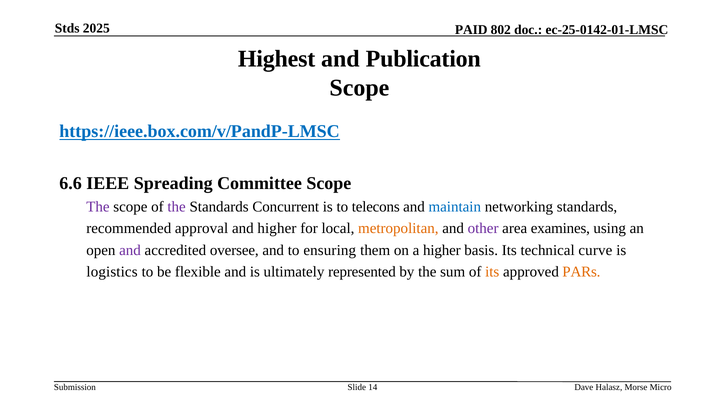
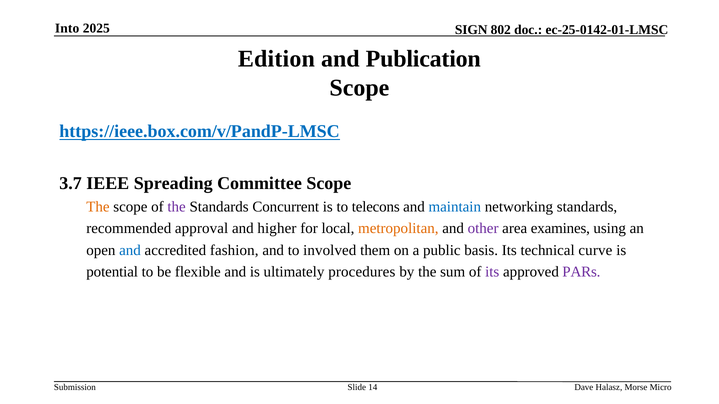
Stds: Stds -> Into
PAID: PAID -> SIGN
Highest: Highest -> Edition
6.6: 6.6 -> 3.7
The at (98, 207) colour: purple -> orange
and at (130, 250) colour: purple -> blue
oversee: oversee -> fashion
ensuring: ensuring -> involved
a higher: higher -> public
logistics: logistics -> potential
represented: represented -> procedures
its at (492, 272) colour: orange -> purple
PARs colour: orange -> purple
